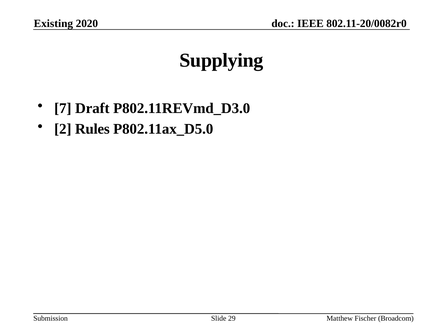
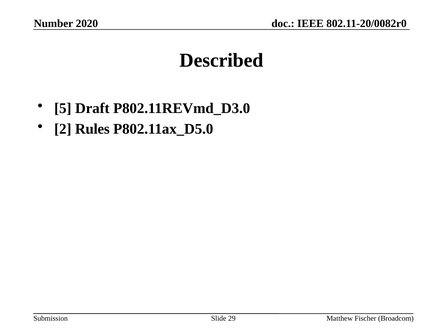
Existing: Existing -> Number
Supplying: Supplying -> Described
7: 7 -> 5
